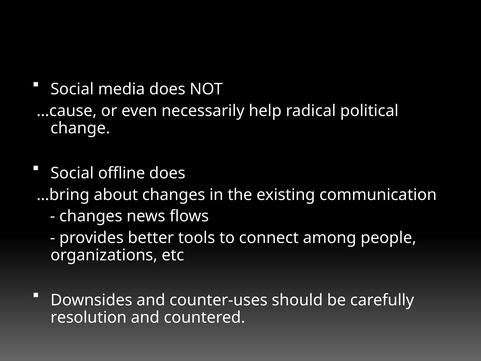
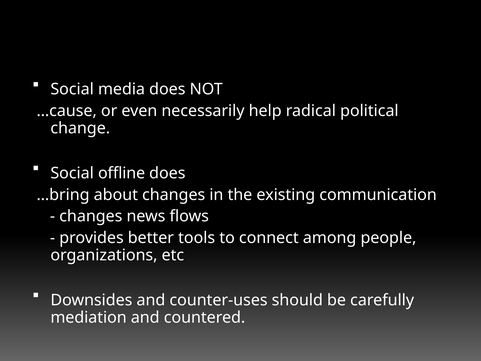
resolution: resolution -> mediation
